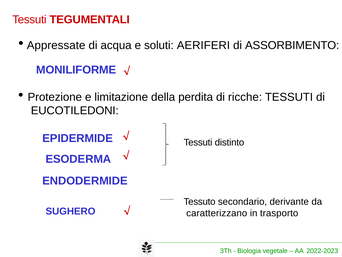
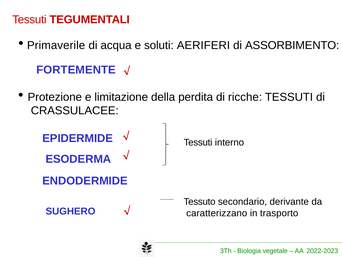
Appressate: Appressate -> Primaverile
MONILIFORME: MONILIFORME -> FORTEMENTE
EUCOTILEDONI: EUCOTILEDONI -> CRASSULACEE
distinto: distinto -> interno
